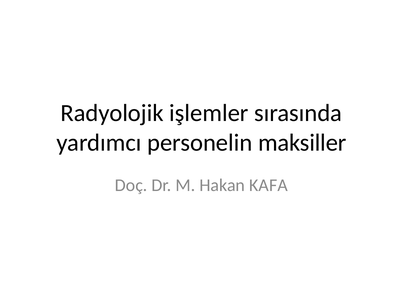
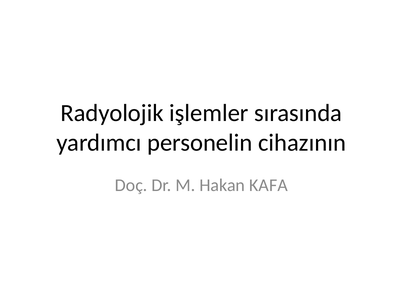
maksiller: maksiller -> cihazının
